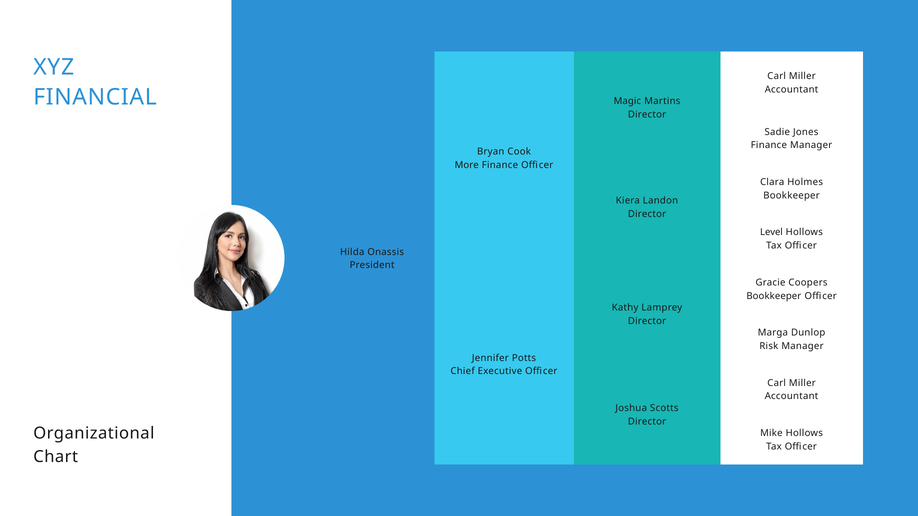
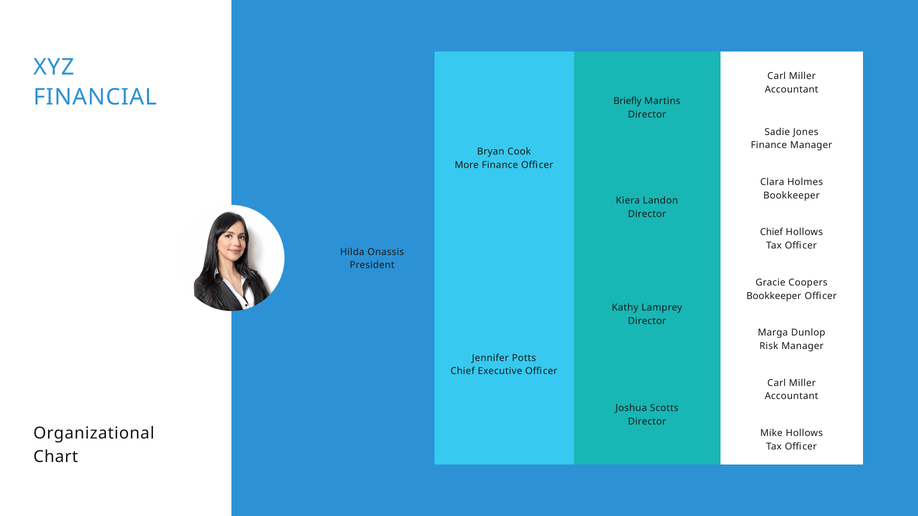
Magic: Magic -> Briefly
Level at (771, 232): Level -> Chief
